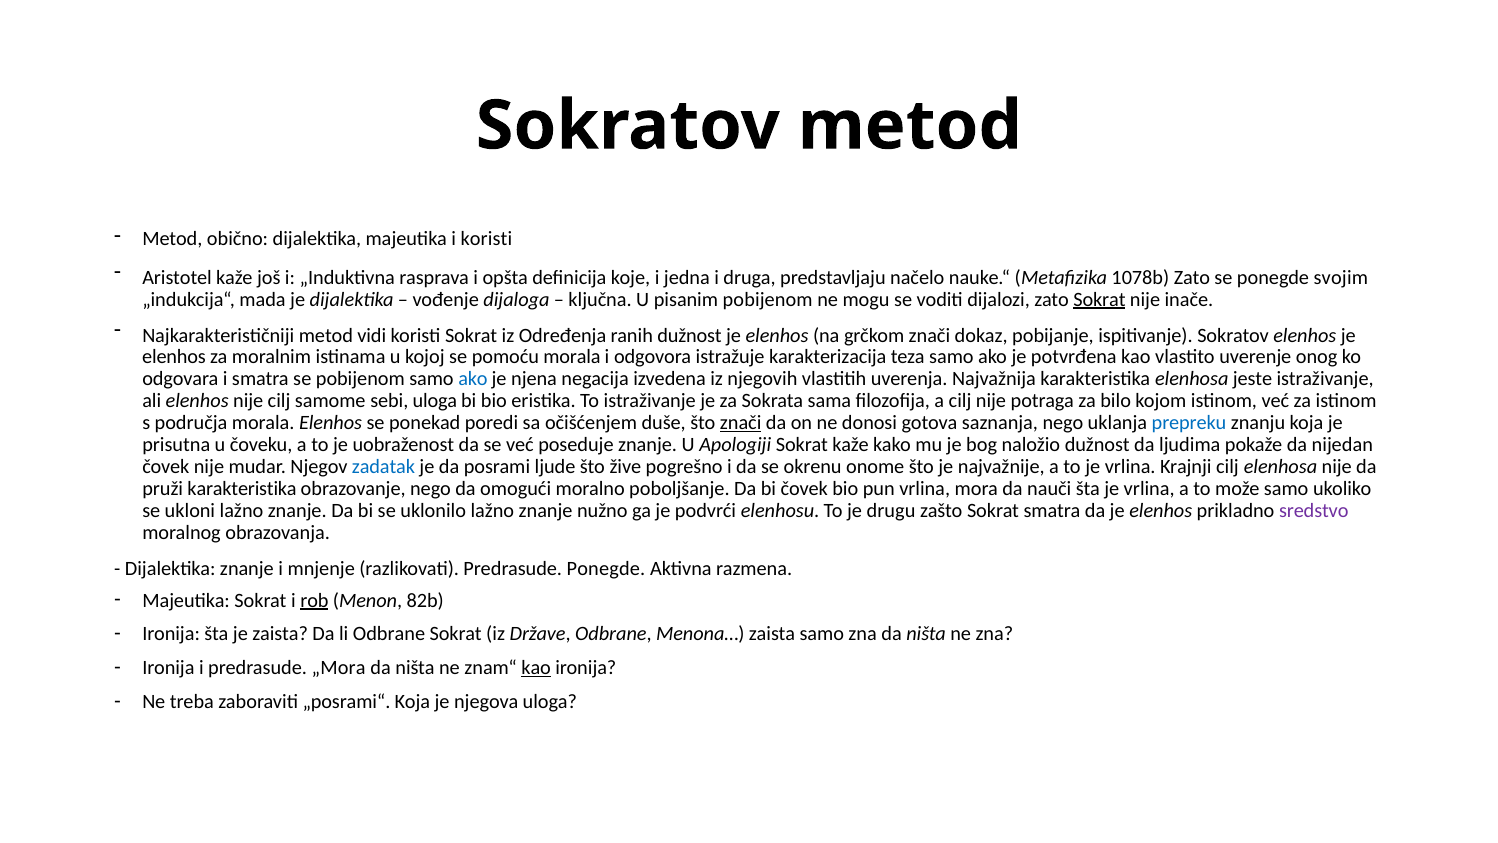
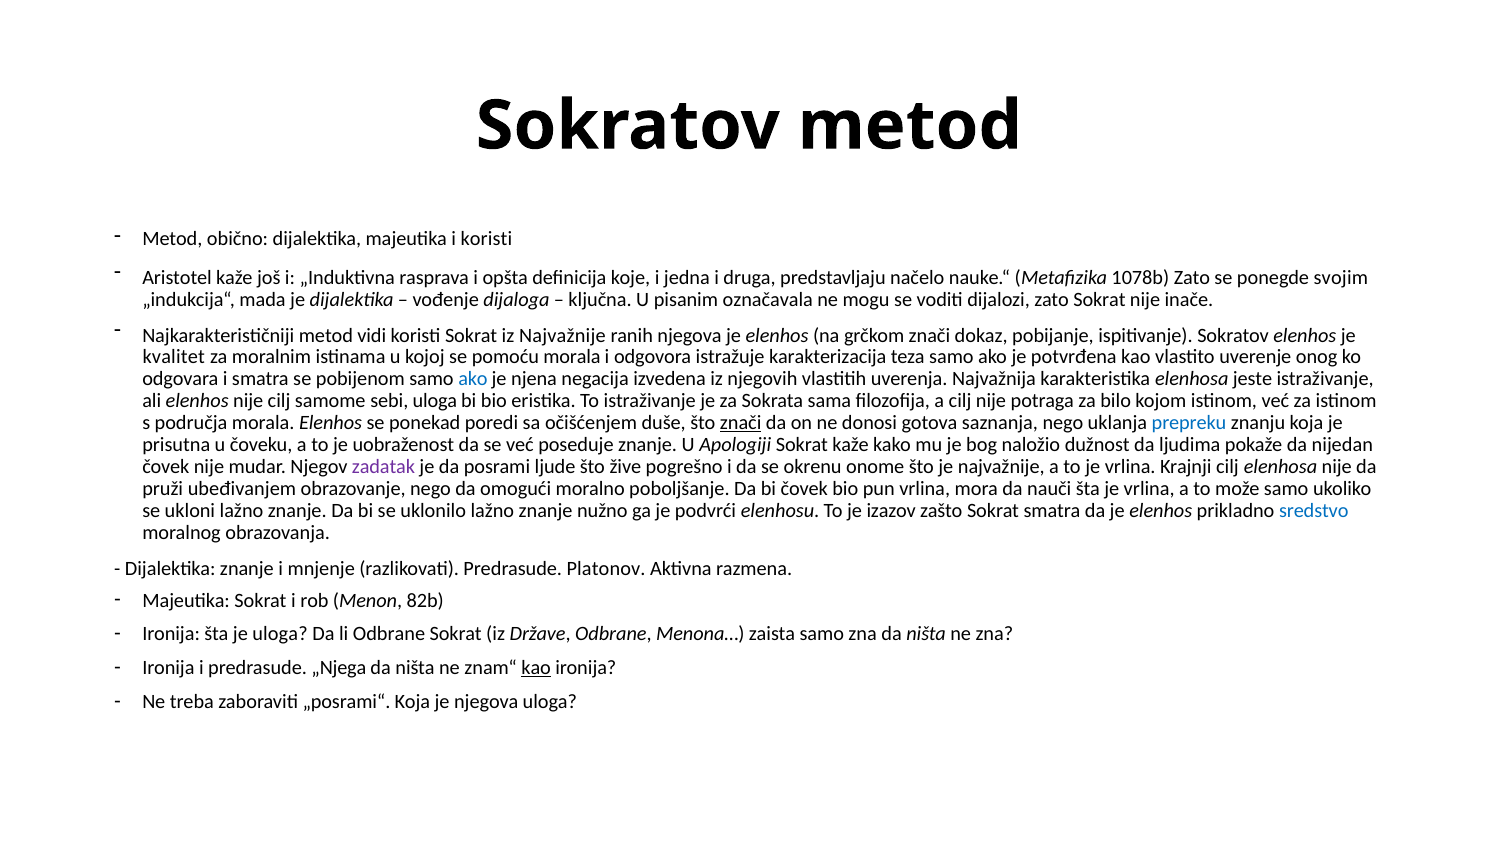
pisanim pobijenom: pobijenom -> označavala
Sokrat at (1099, 299) underline: present -> none
iz Određenja: Određenja -> Najvažnije
ranih dužnost: dužnost -> njegova
elenhos at (174, 357): elenhos -> kvalitet
zadatak colour: blue -> purple
pruži karakteristika: karakteristika -> ubeđivanjem
drugu: drugu -> izazov
sredstvo colour: purple -> blue
Predrasude Ponegde: Ponegde -> Platonov
rob underline: present -> none
je zaista: zaista -> uloga
„Mora: „Mora -> „Njega
